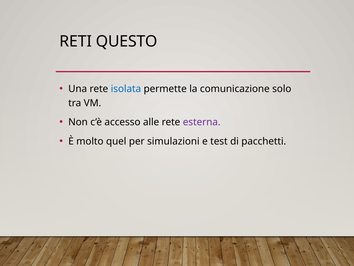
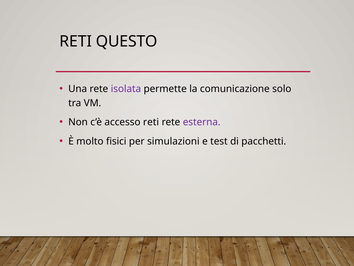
isolata colour: blue -> purple
accesso alle: alle -> reti
quel: quel -> fisici
